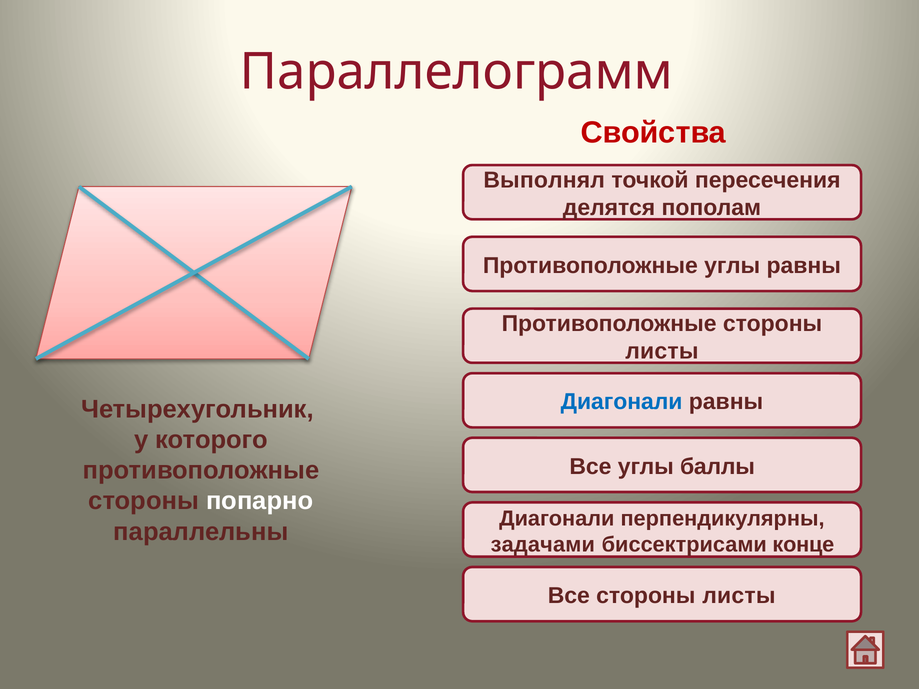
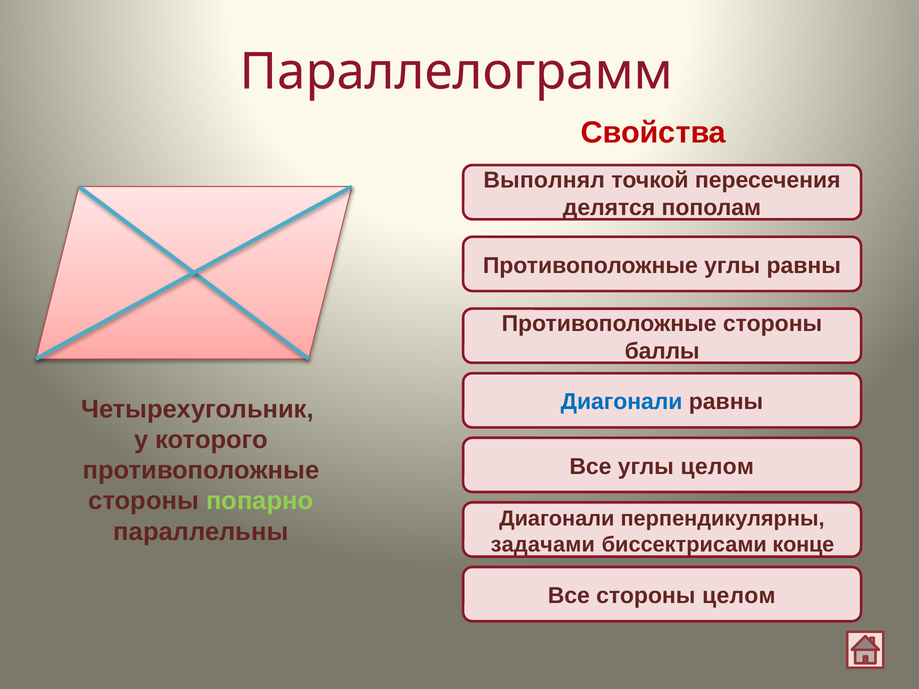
листы at (662, 351): листы -> баллы
углы баллы: баллы -> целом
попарно colour: white -> light green
Все стороны листы: листы -> целом
